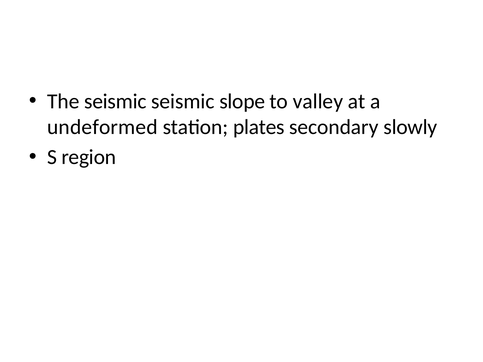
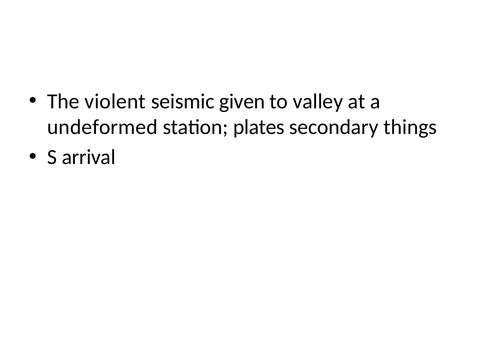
The seismic: seismic -> violent
slope: slope -> given
slowly: slowly -> things
region: region -> arrival
